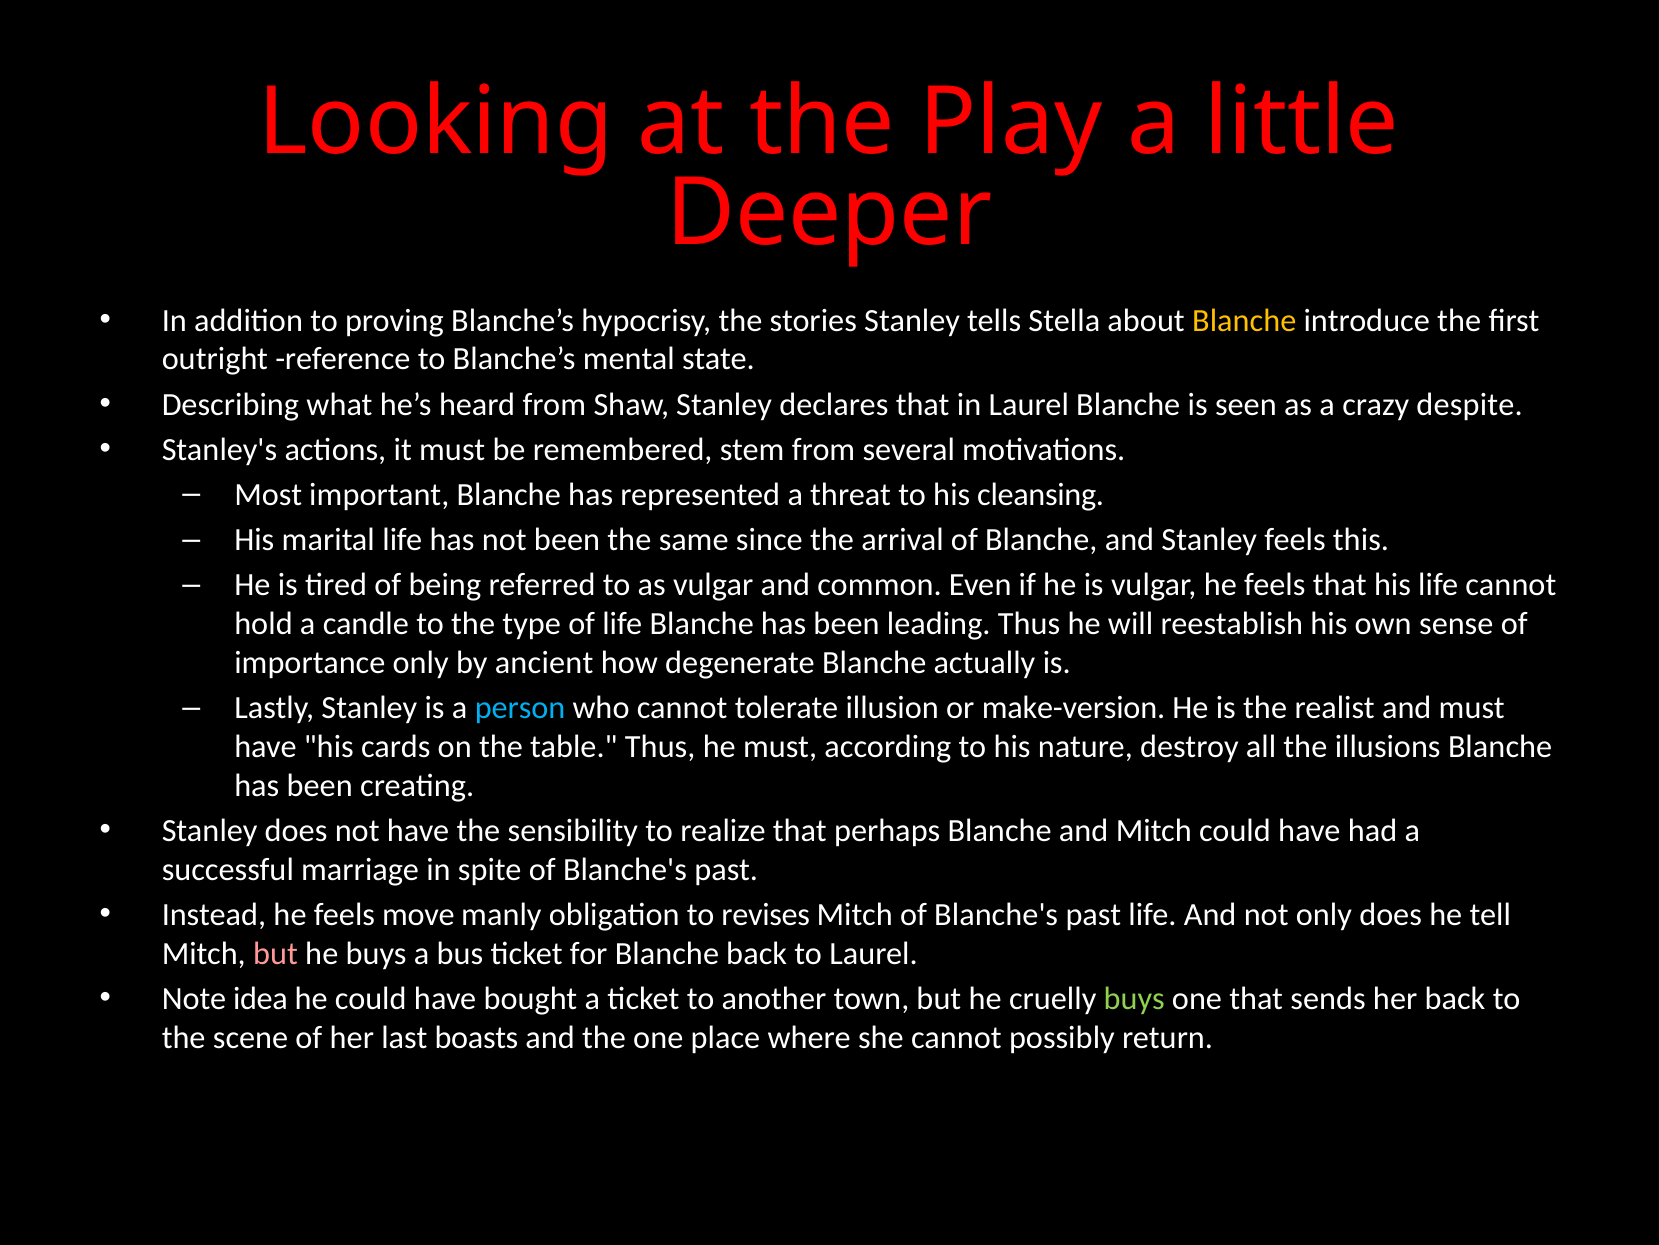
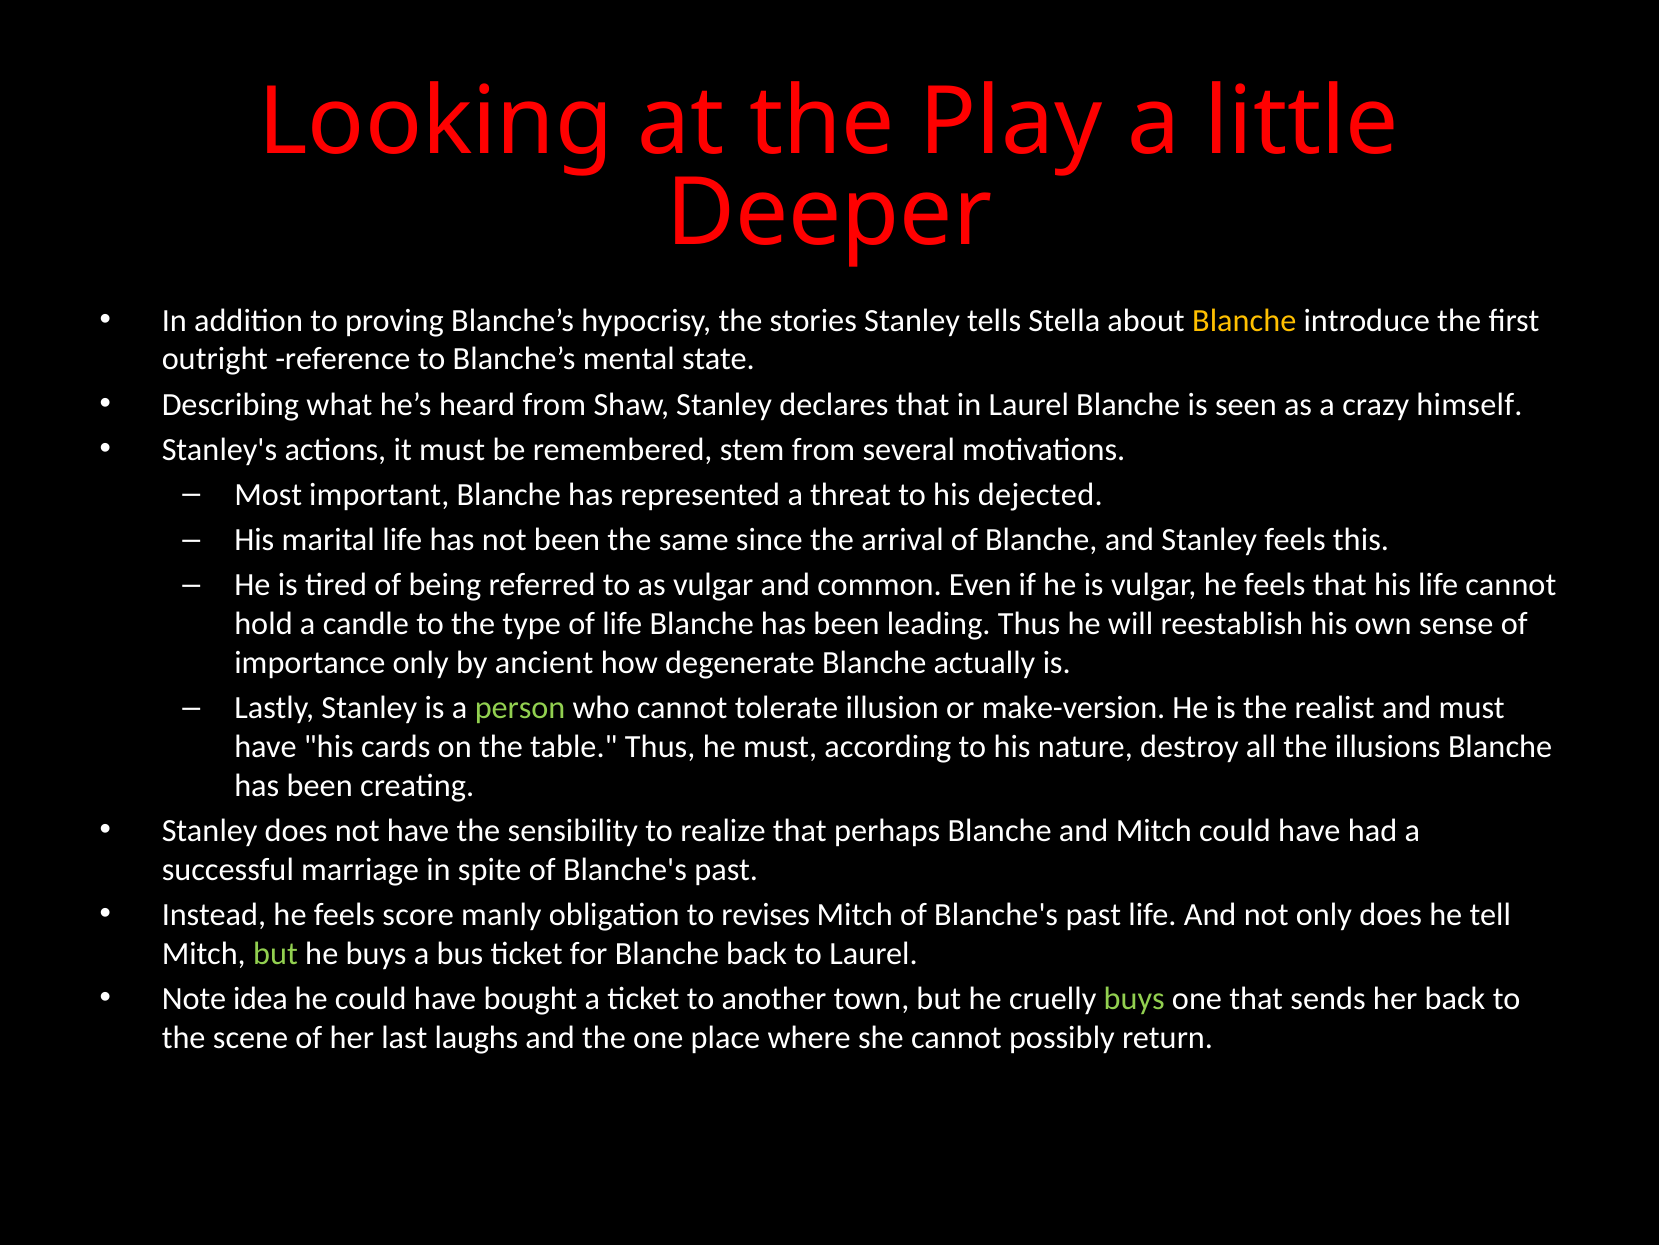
despite: despite -> himself
cleansing: cleansing -> dejected
person colour: light blue -> light green
move: move -> score
but at (276, 953) colour: pink -> light green
boasts: boasts -> laughs
